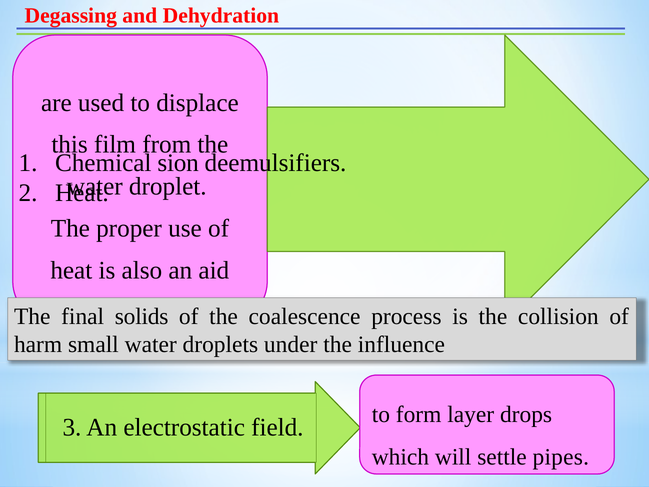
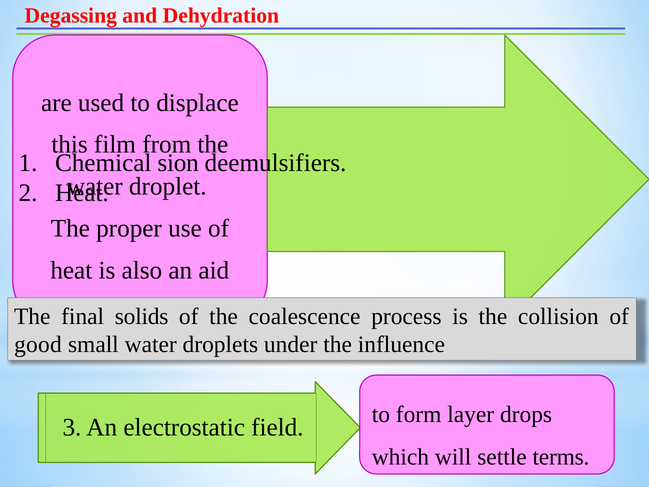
harm: harm -> good
pipes: pipes -> terms
